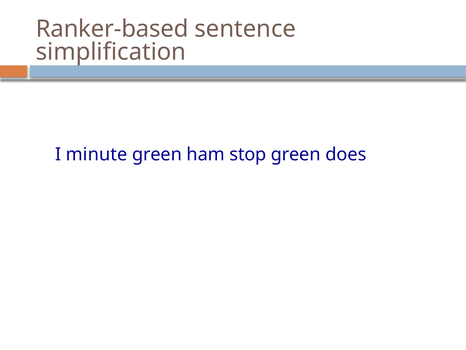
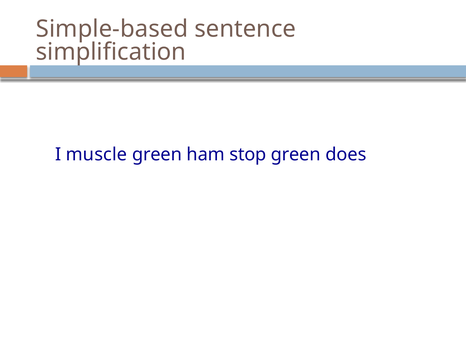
Ranker-based: Ranker-based -> Simple-based
minute: minute -> muscle
